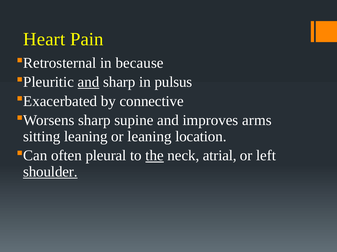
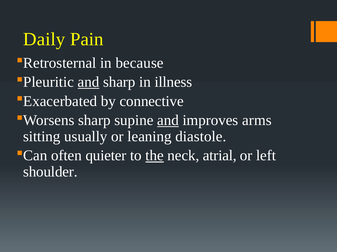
Heart: Heart -> Daily
pulsus: pulsus -> illness
and at (168, 121) underline: none -> present
sitting leaning: leaning -> usually
location: location -> diastole
pleural: pleural -> quieter
shoulder underline: present -> none
